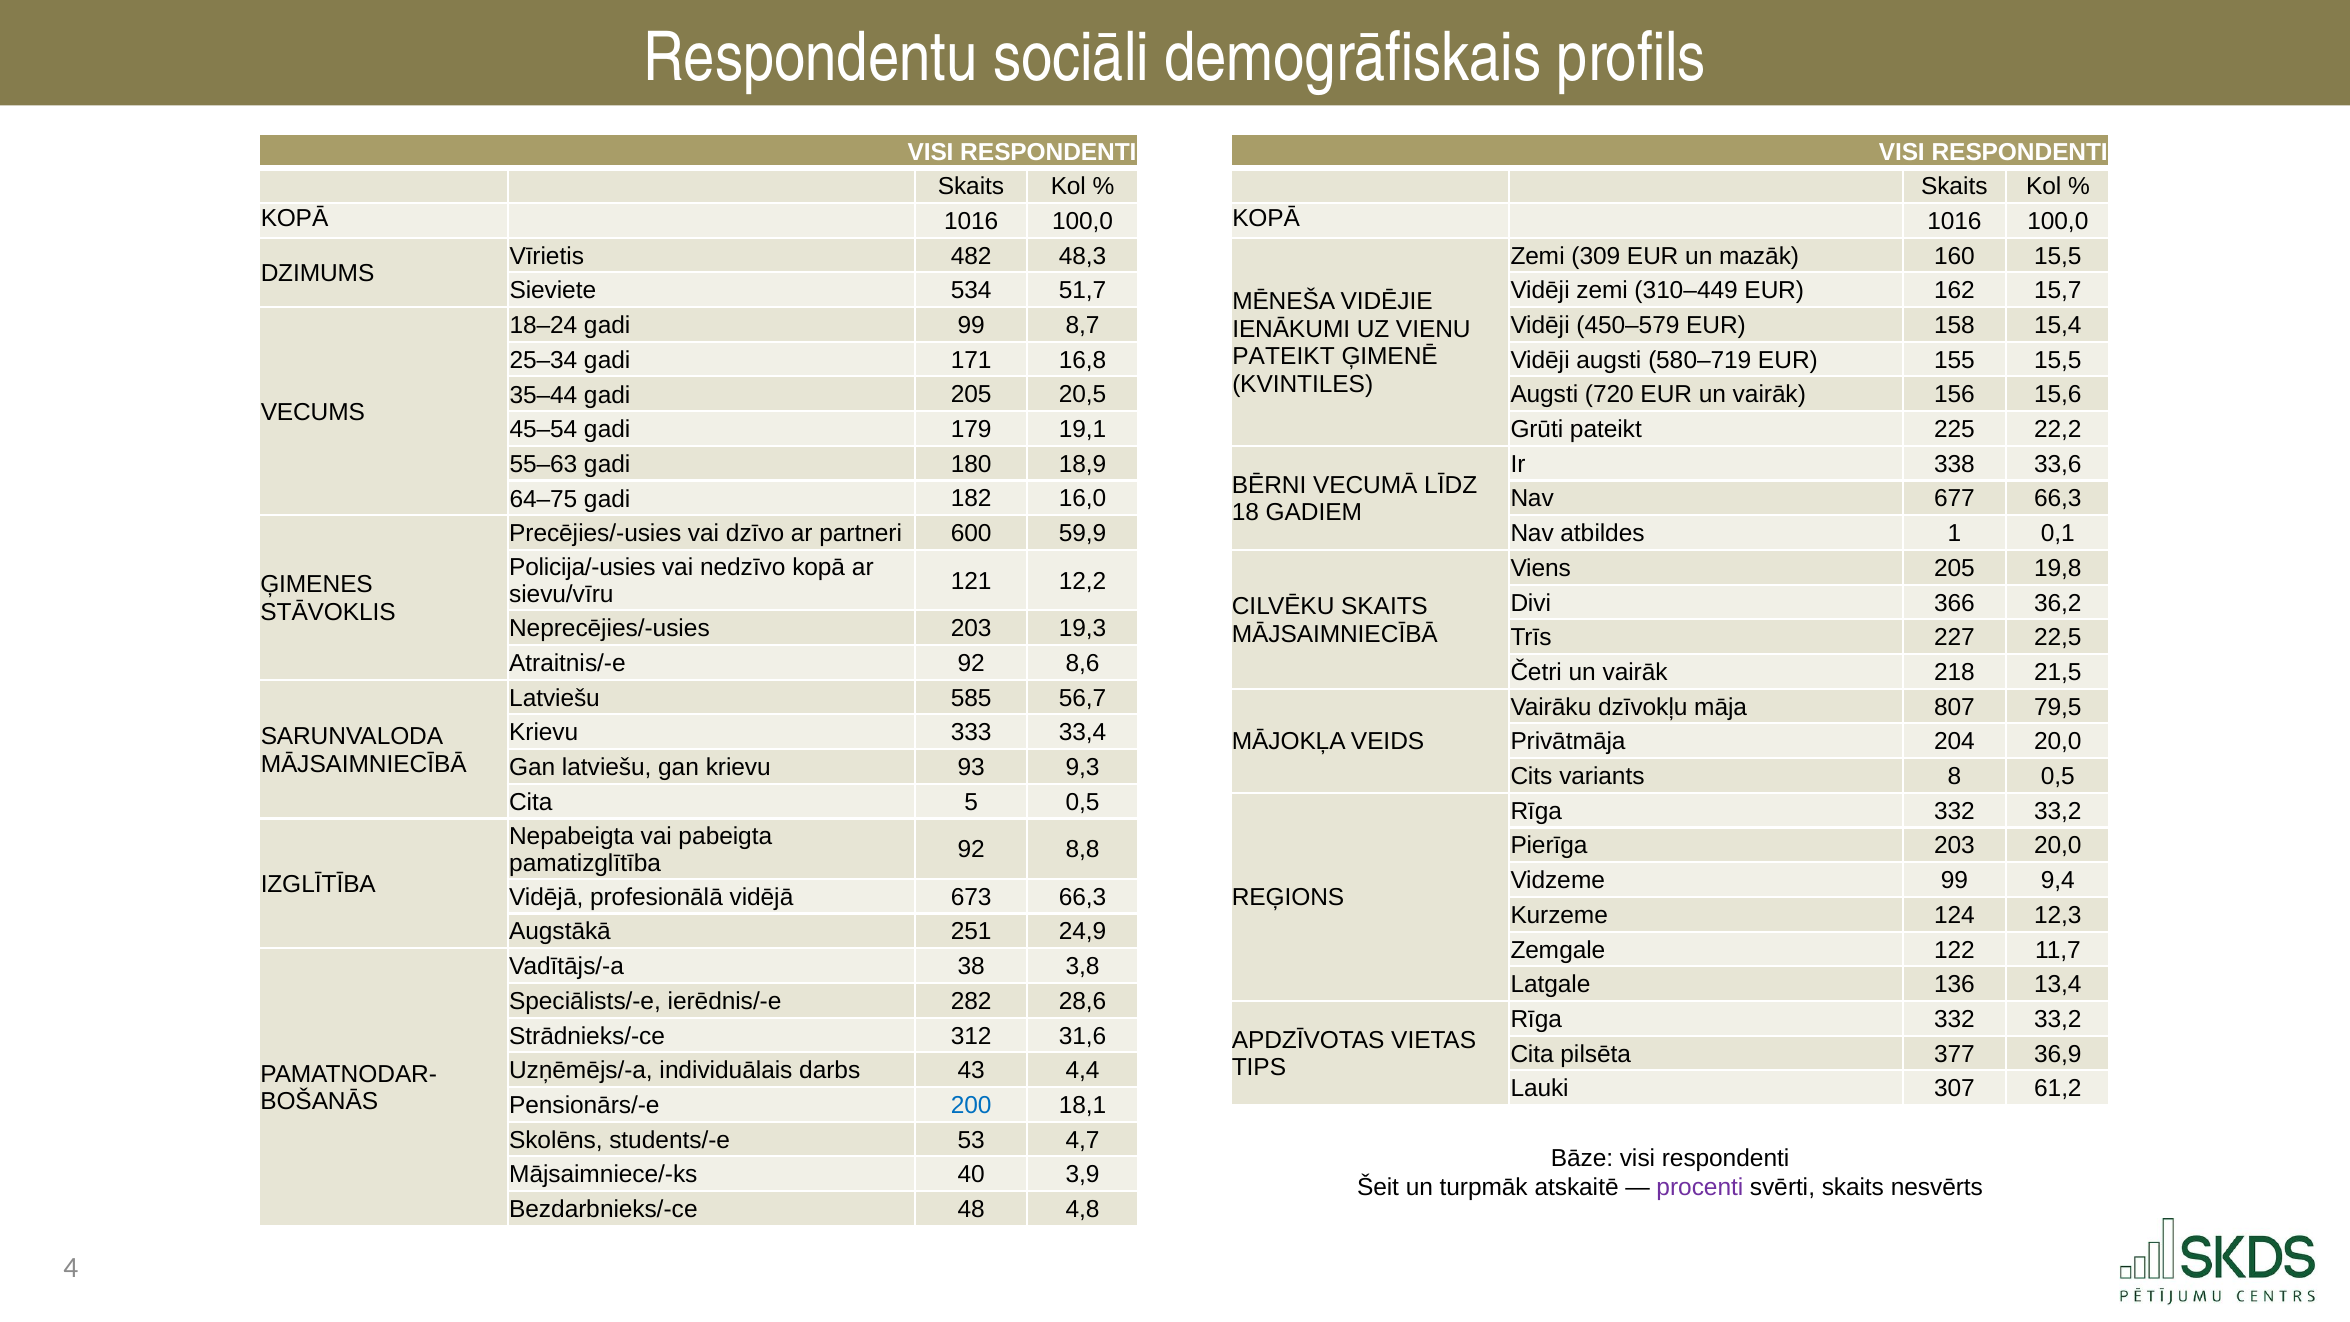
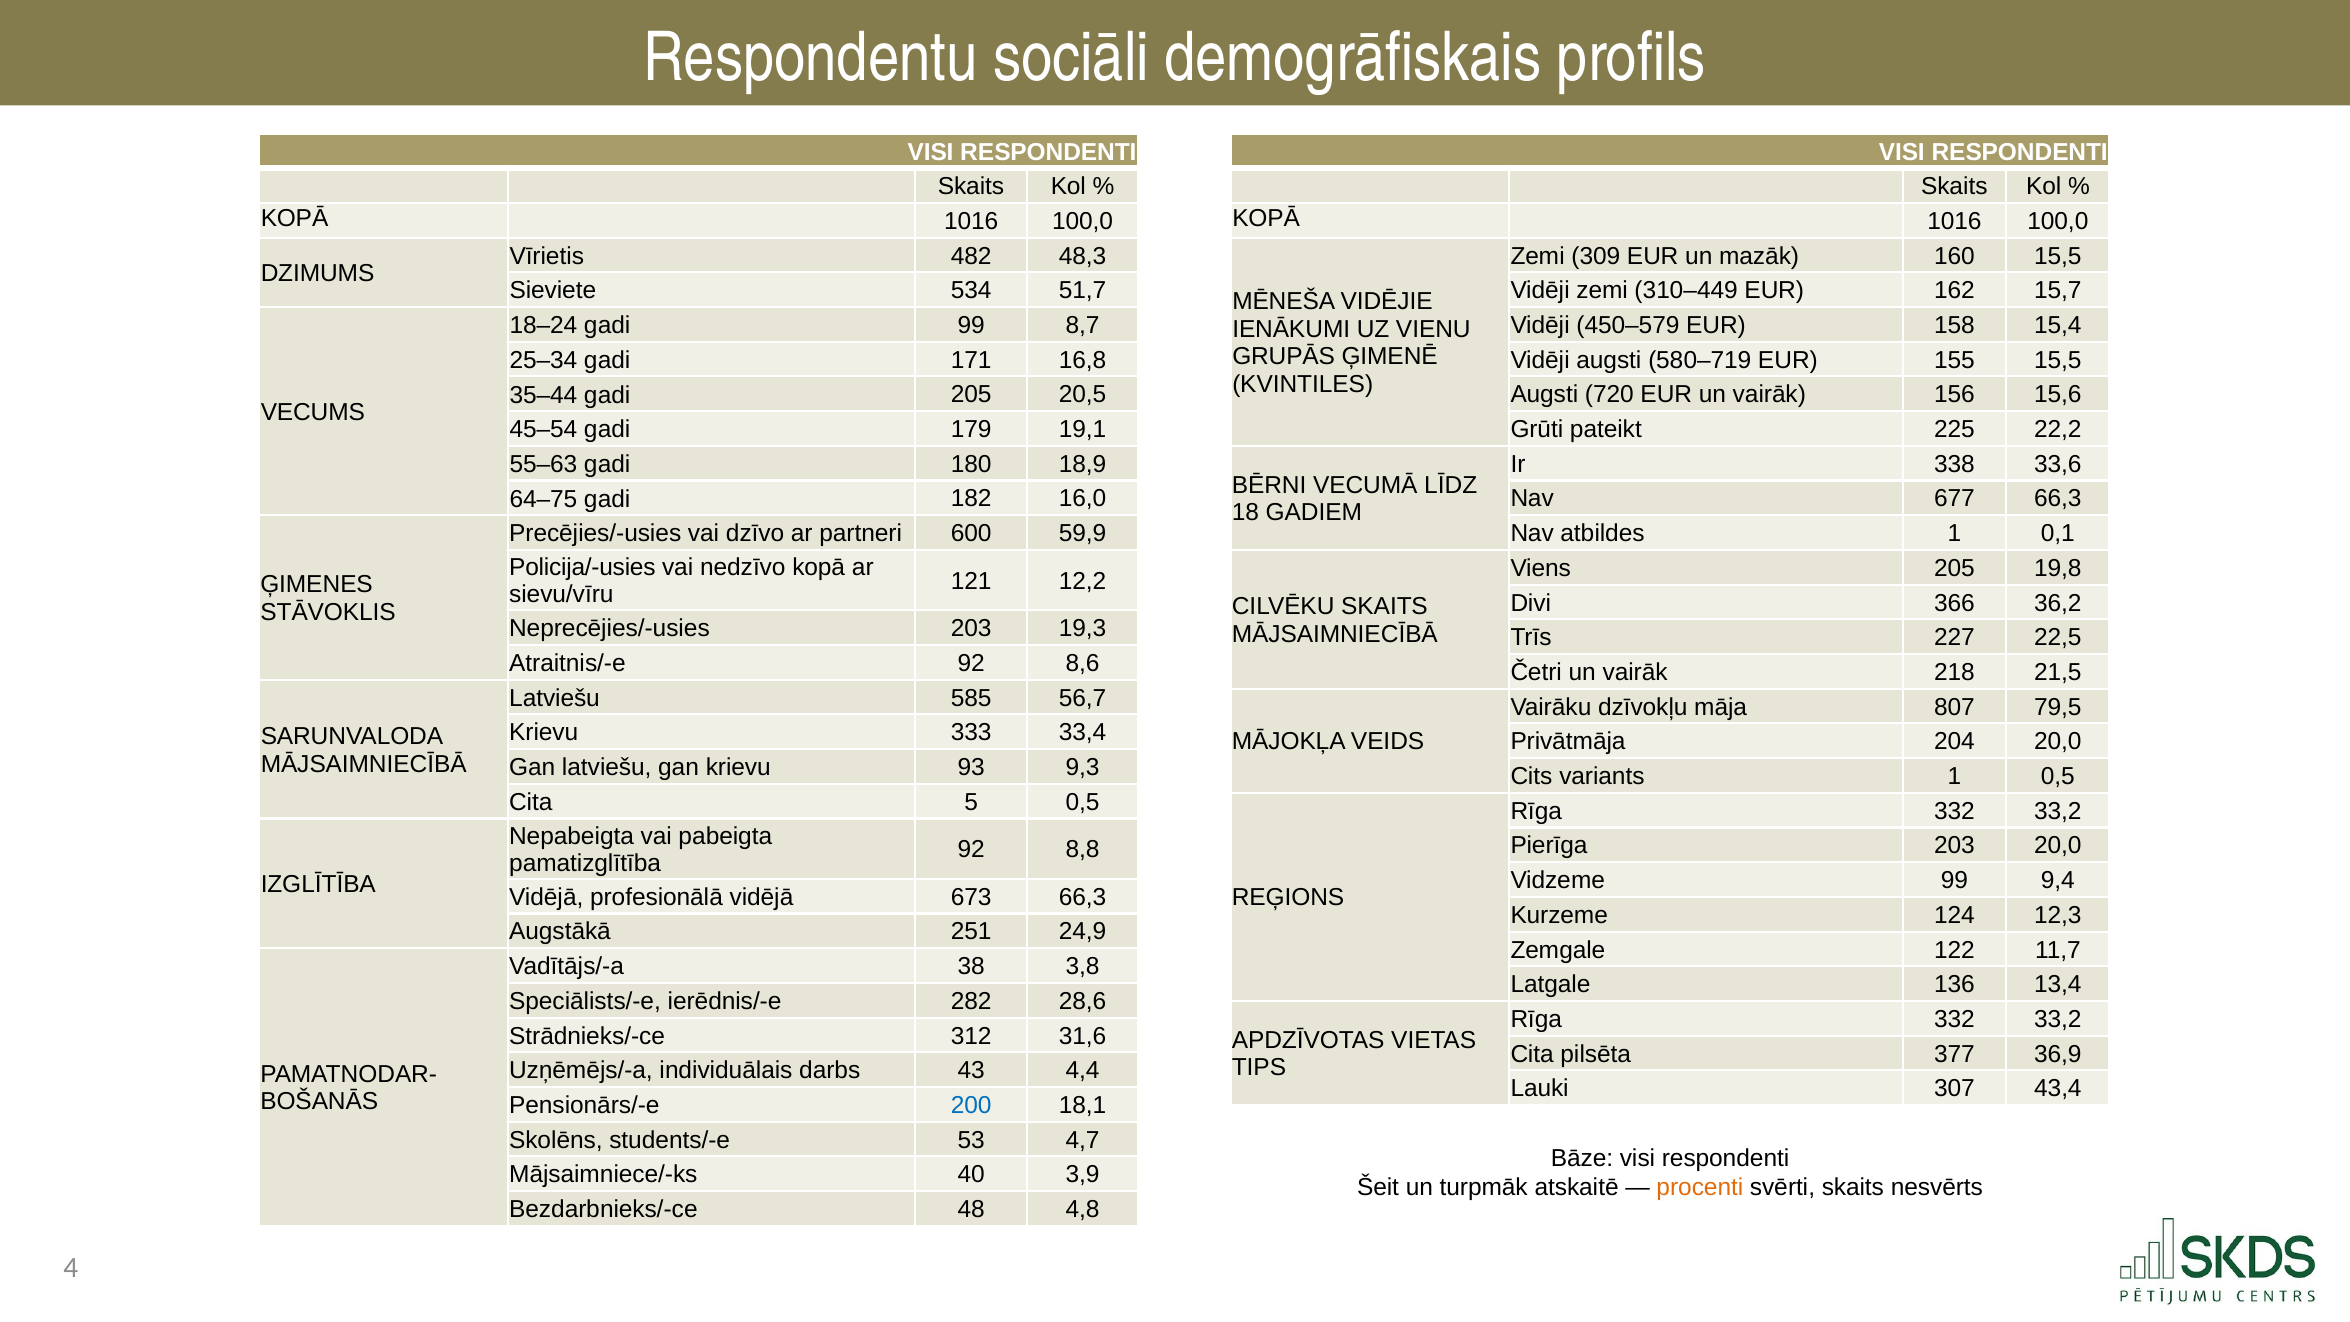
PATEIKT at (1284, 357): PATEIKT -> GRUPĀS
variants 8: 8 -> 1
61,2: 61,2 -> 43,4
procenti colour: purple -> orange
